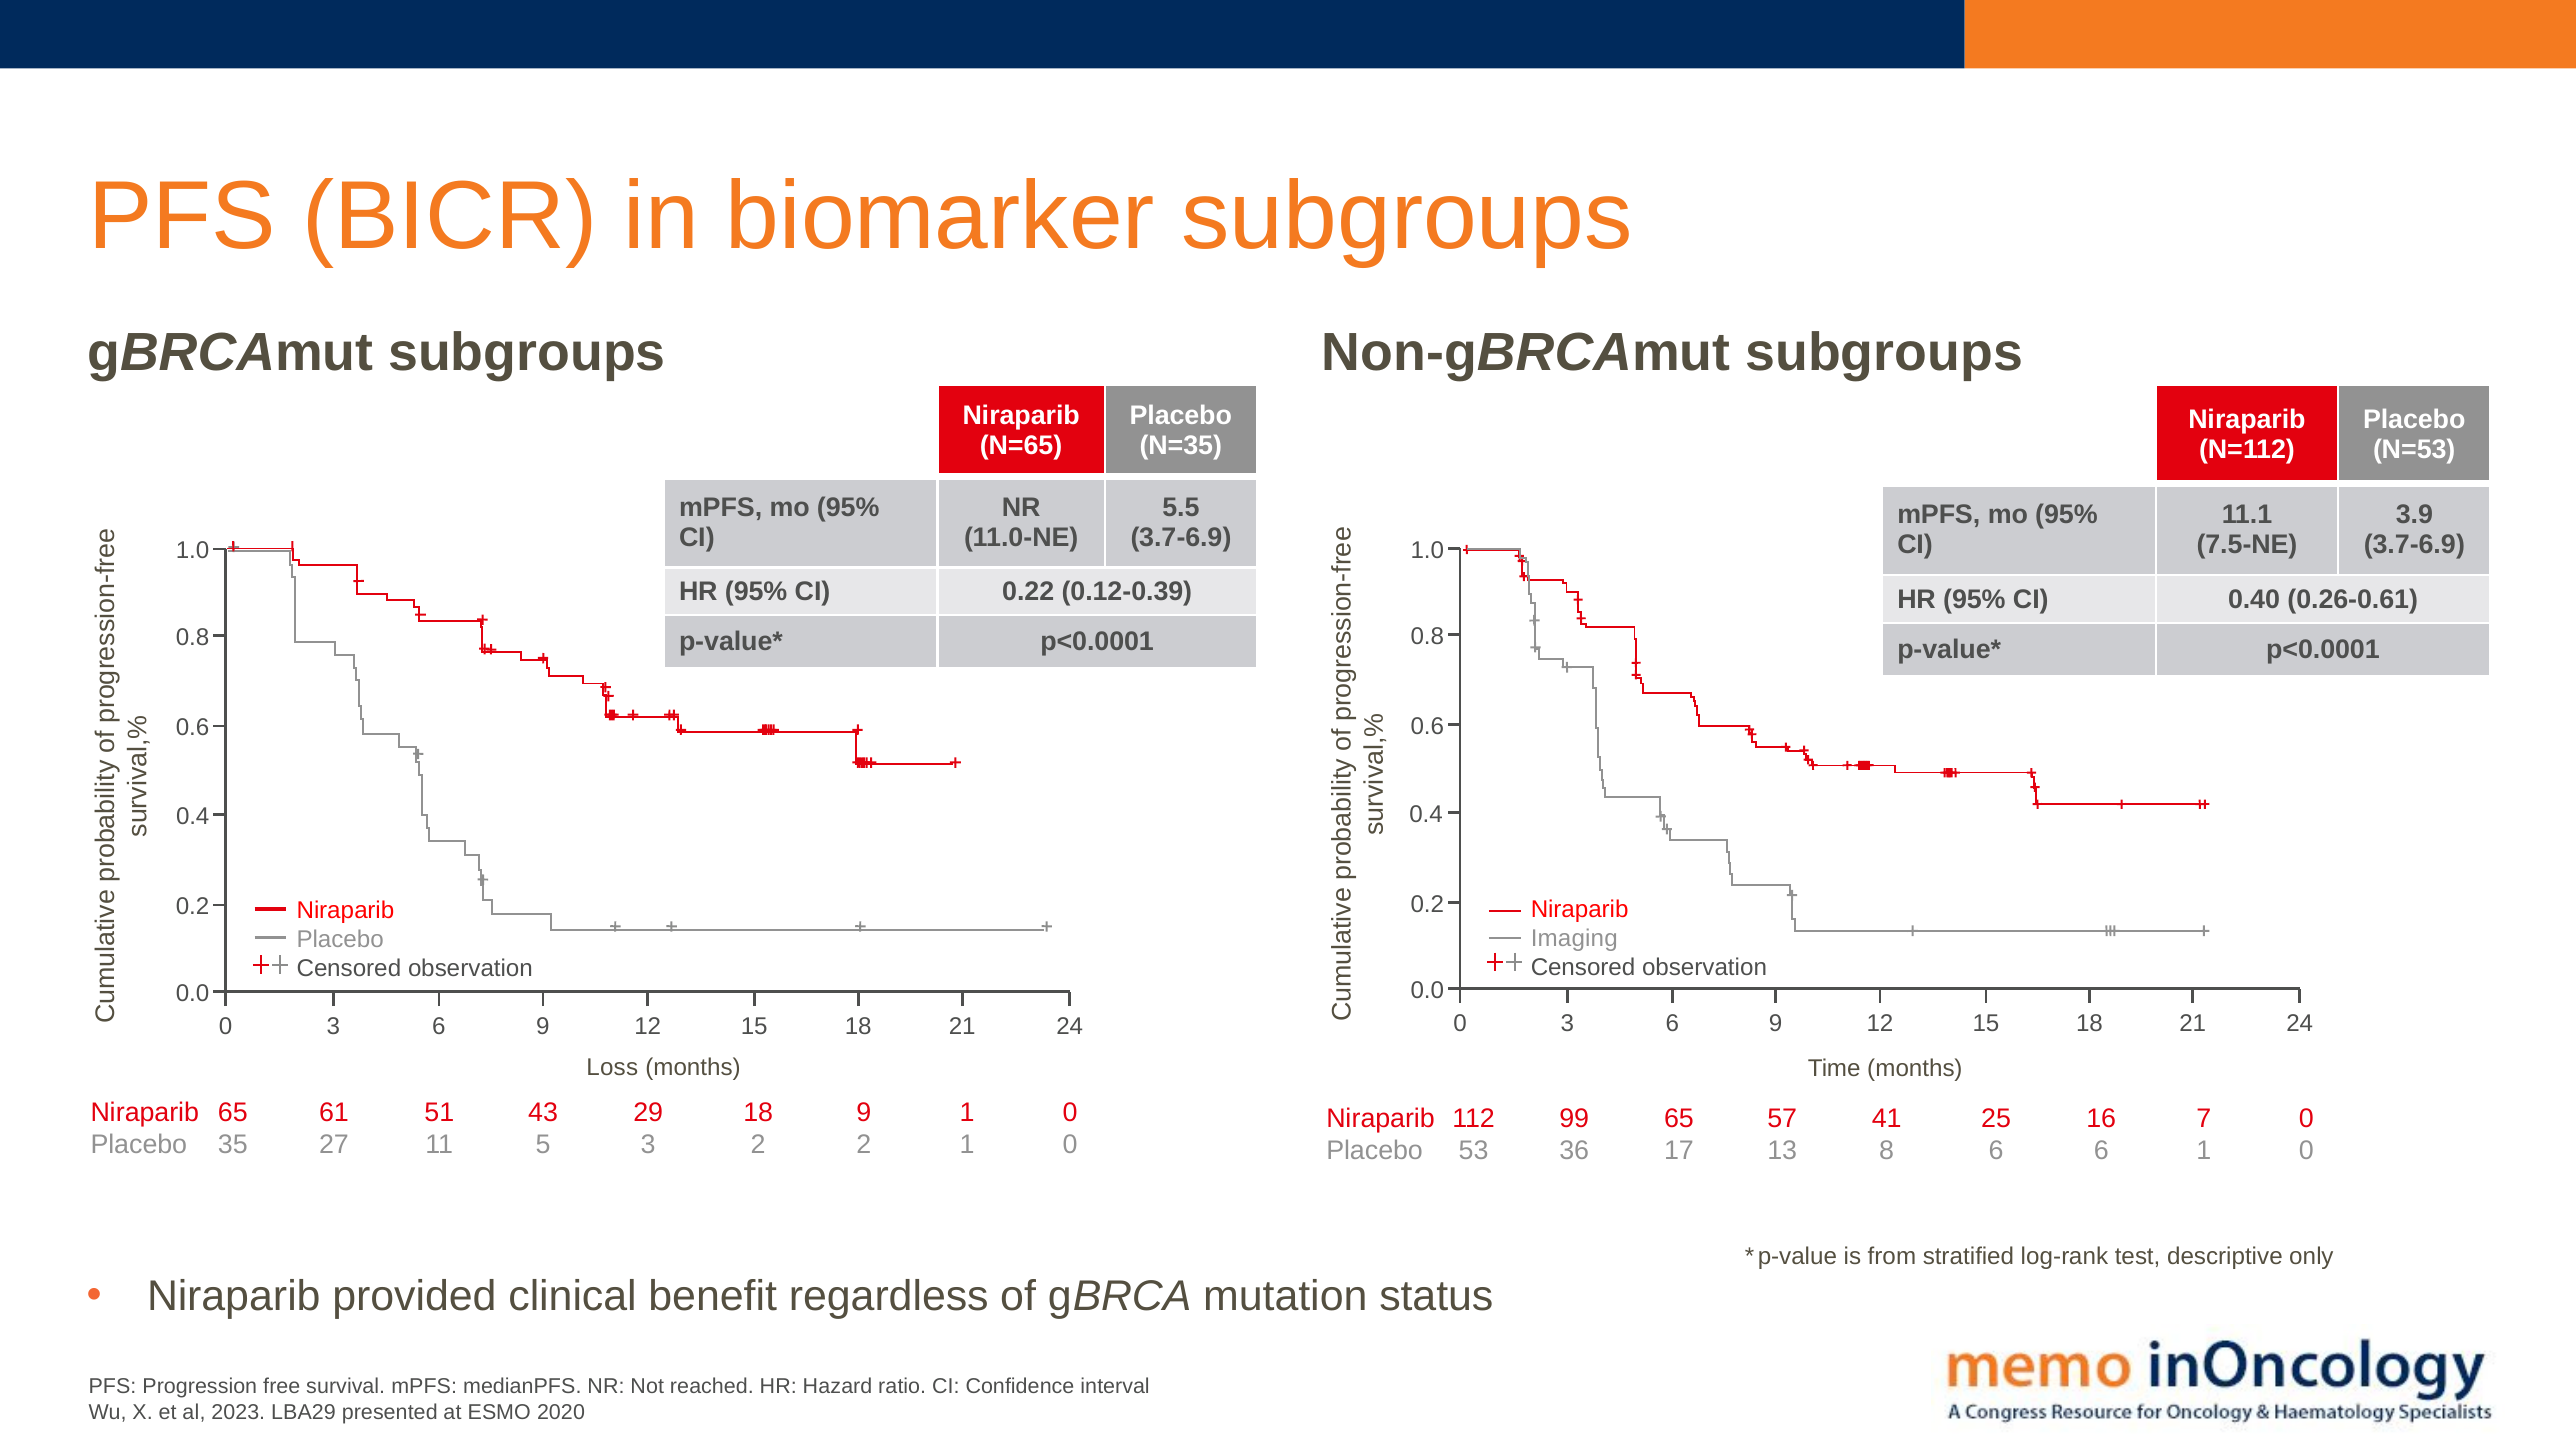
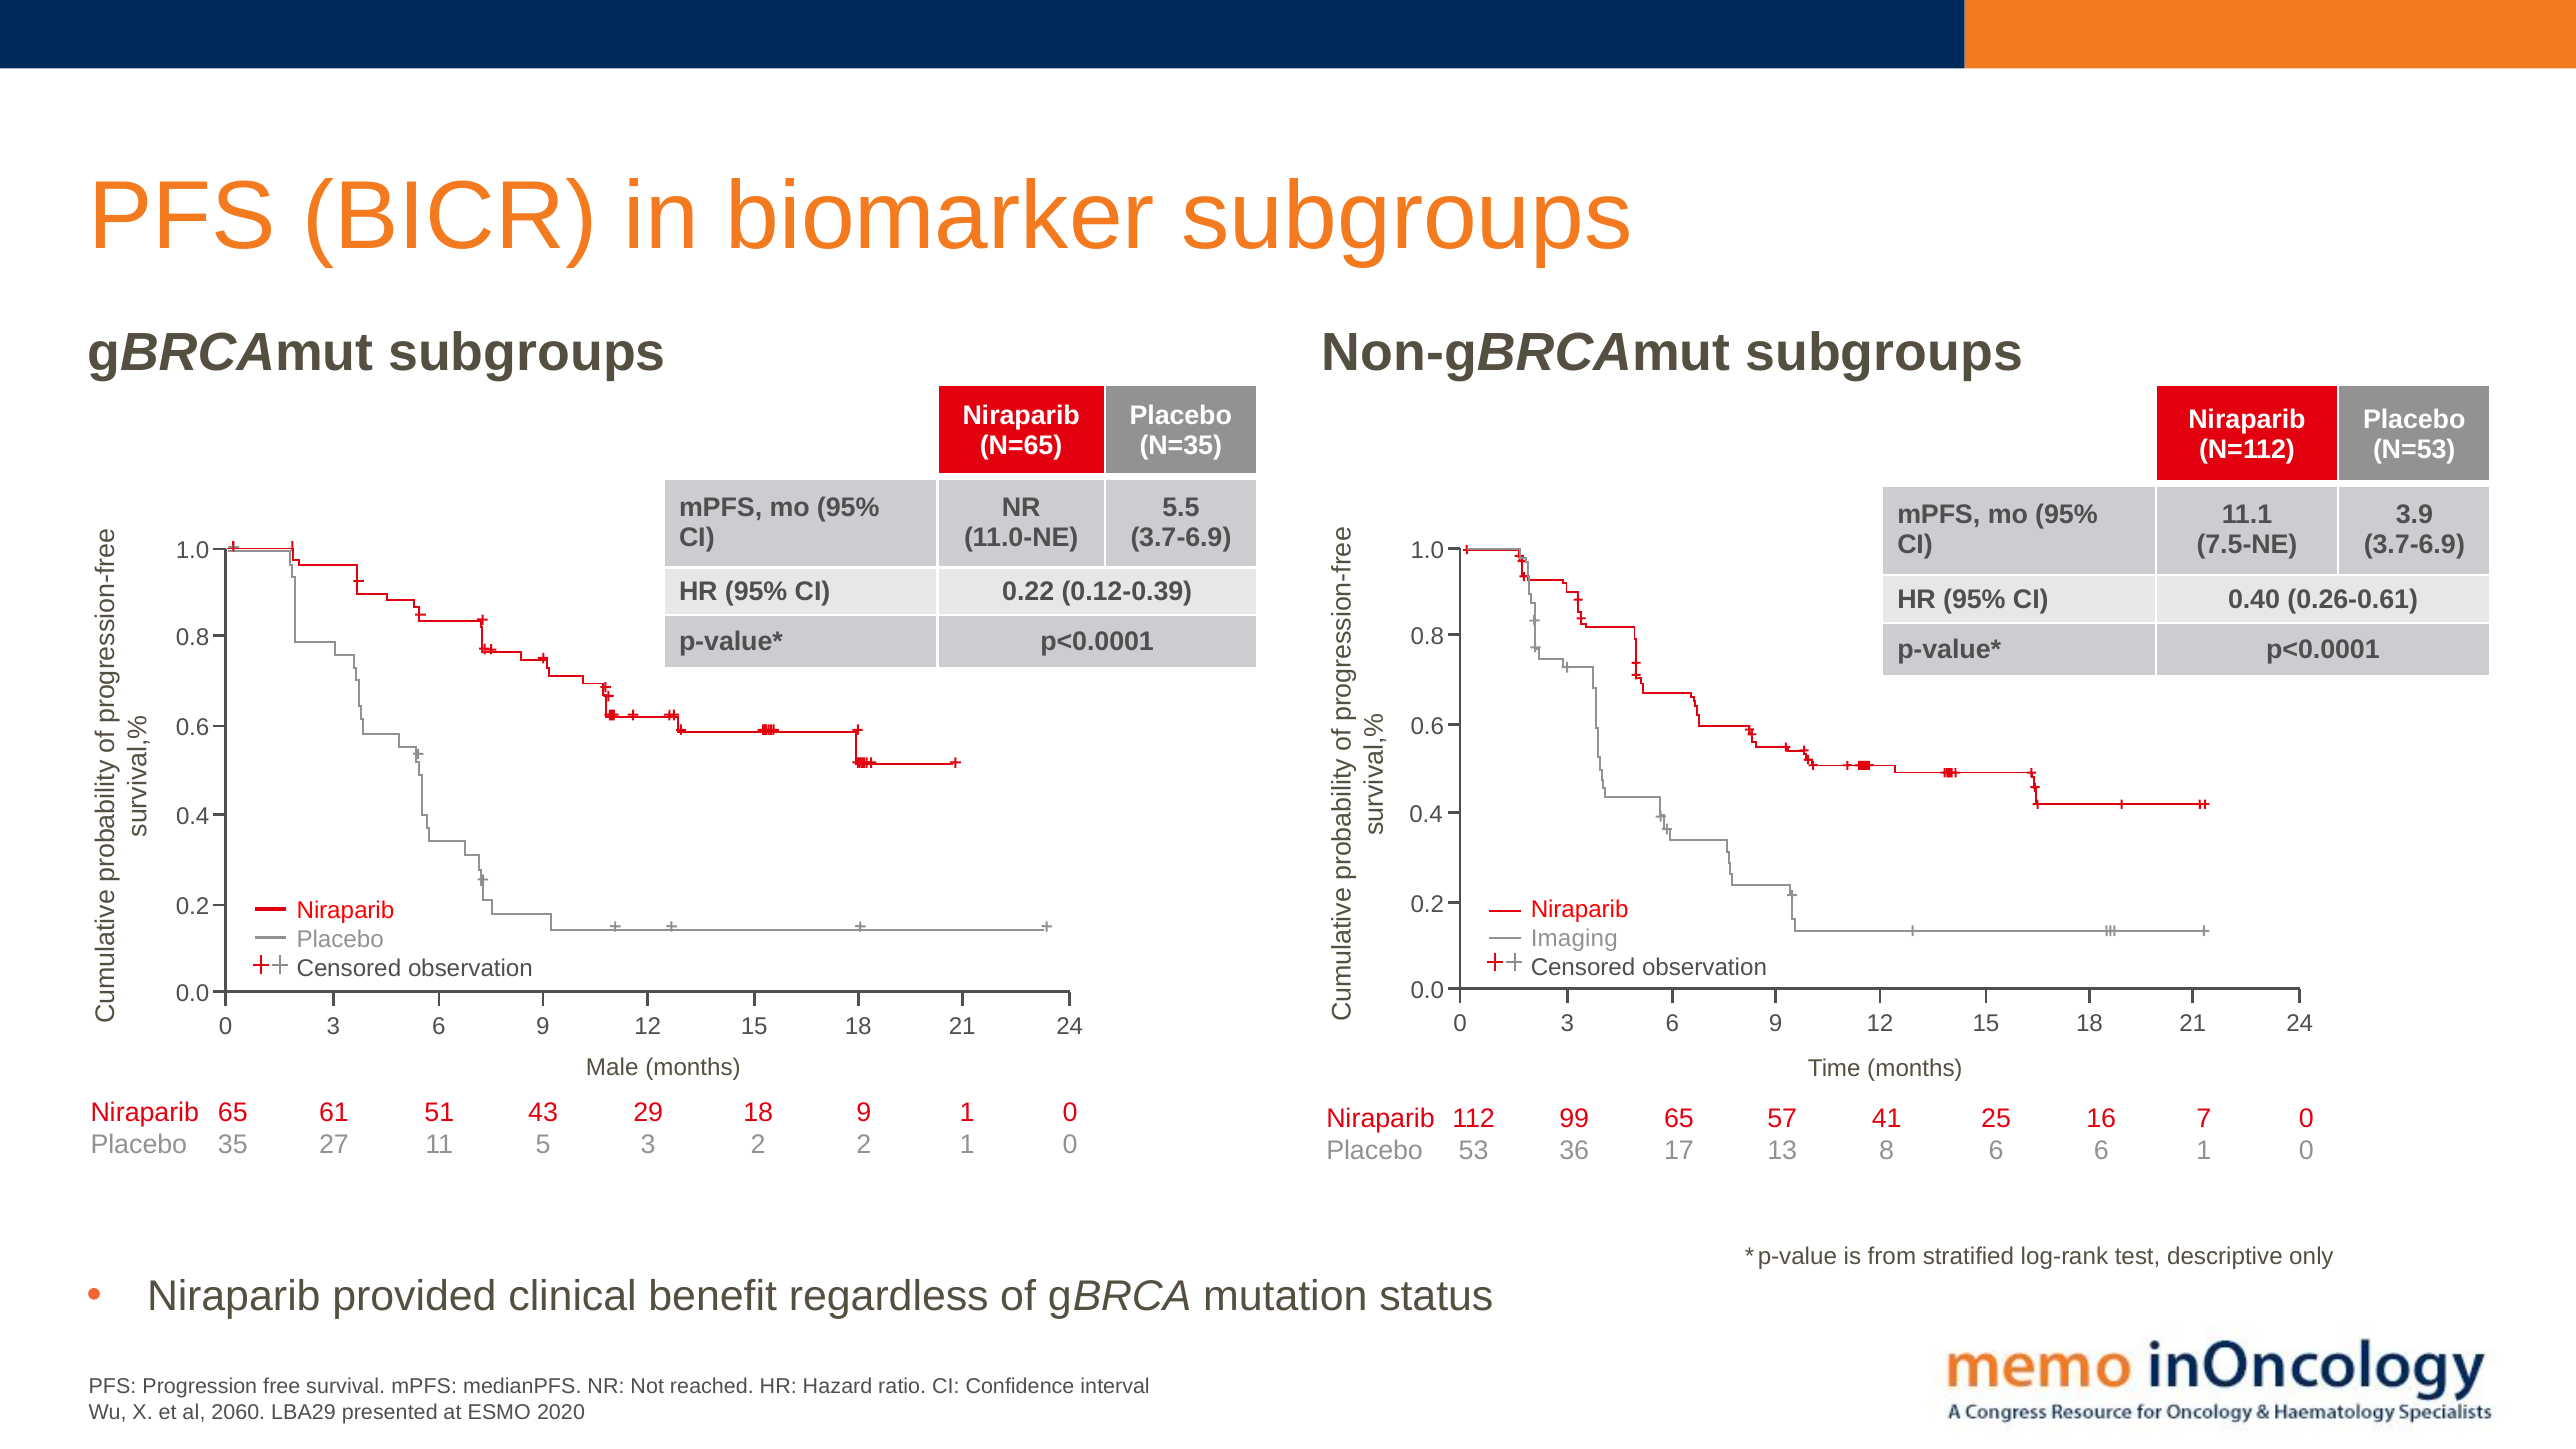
Loss: Loss -> Male
2023: 2023 -> 2060
